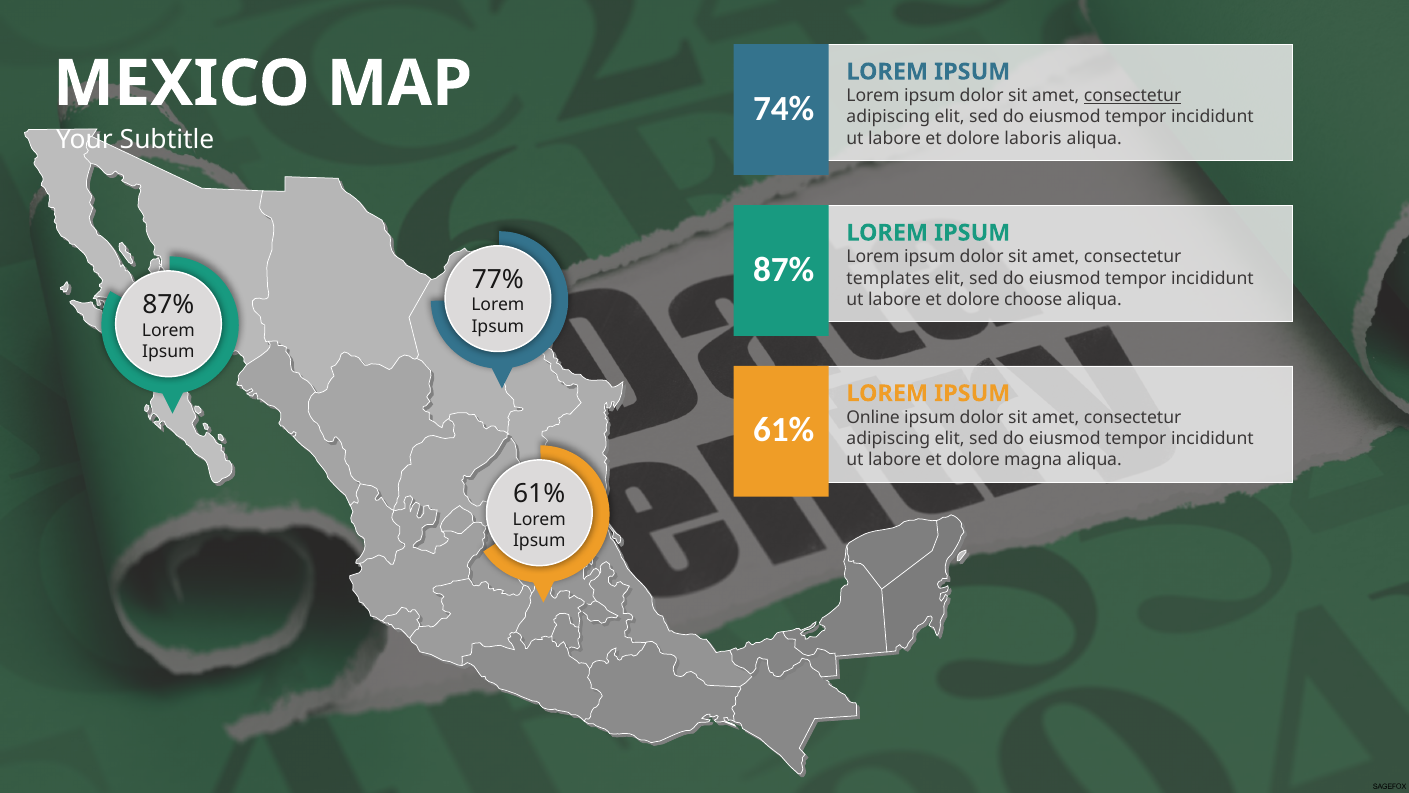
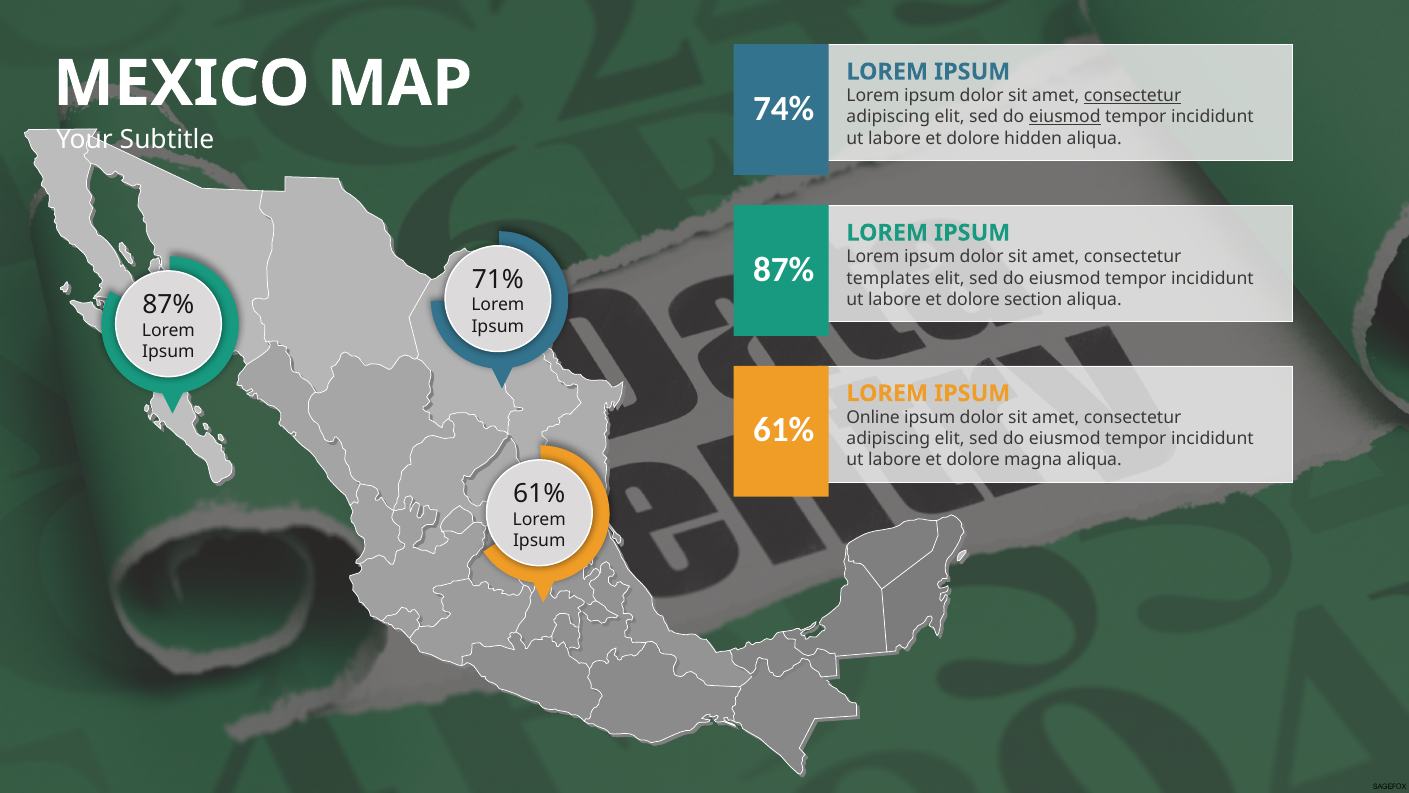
eiusmod at (1065, 117) underline: none -> present
laboris: laboris -> hidden
77%: 77% -> 71%
choose: choose -> section
